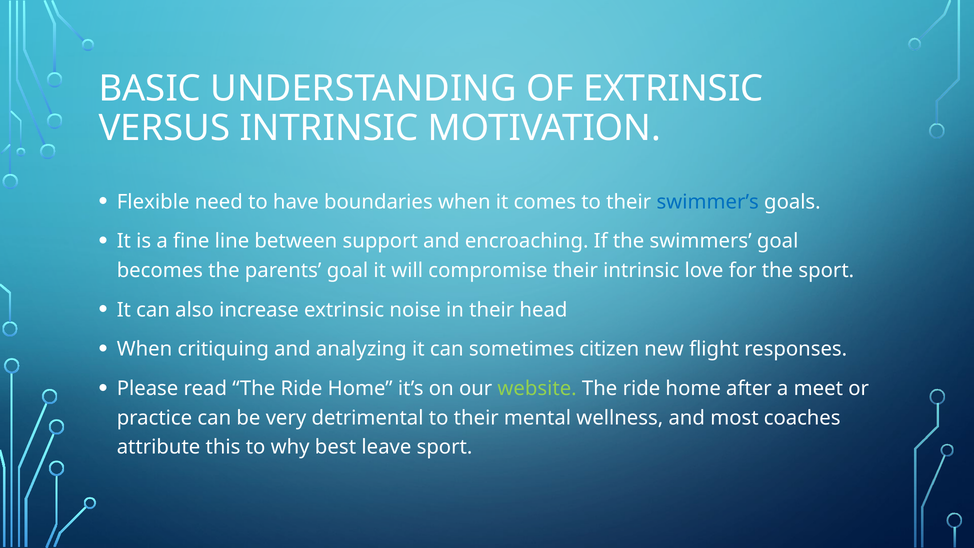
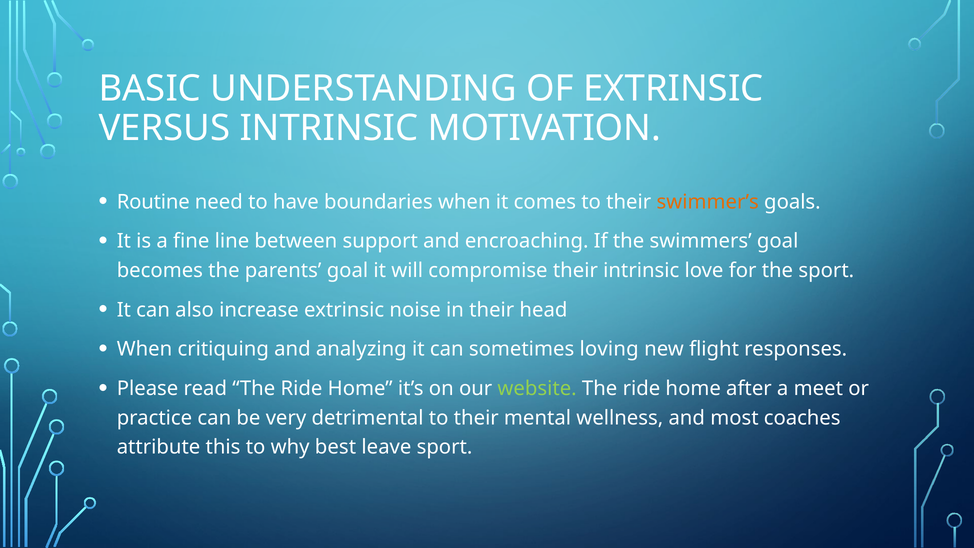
Flexible: Flexible -> Routine
swimmer’s colour: blue -> orange
citizen: citizen -> loving
